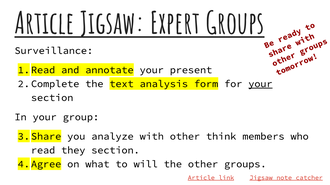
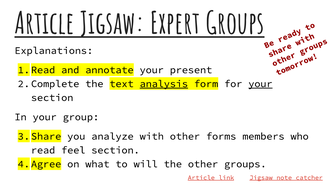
Surveillance: Surveillance -> Explanations
analysis underline: none -> present
think: think -> forms
they: they -> feel
